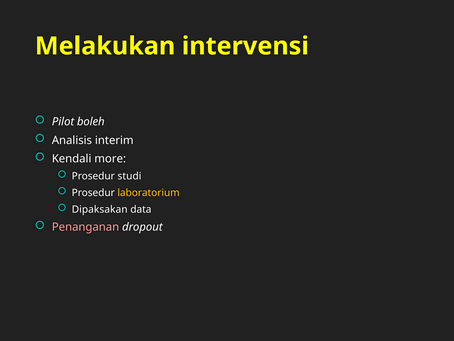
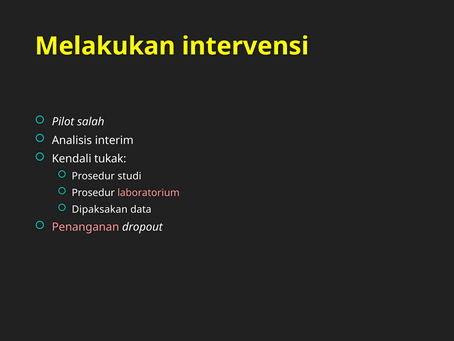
boleh: boleh -> salah
more: more -> tukak
laboratorium colour: yellow -> pink
